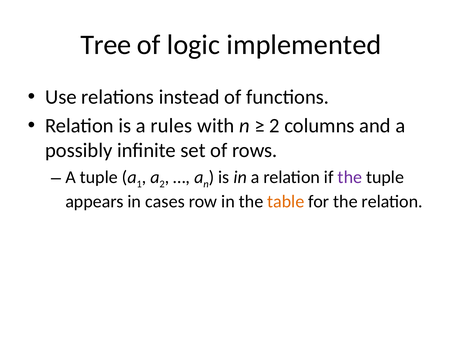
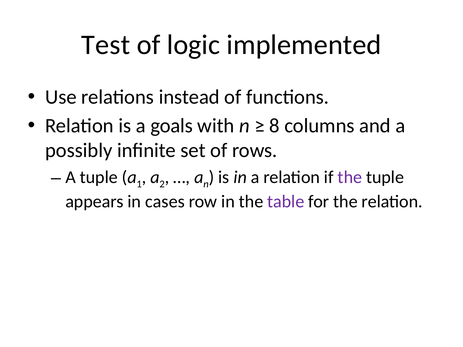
Tree: Tree -> Test
rules: rules -> goals
2 at (275, 126): 2 -> 8
table colour: orange -> purple
